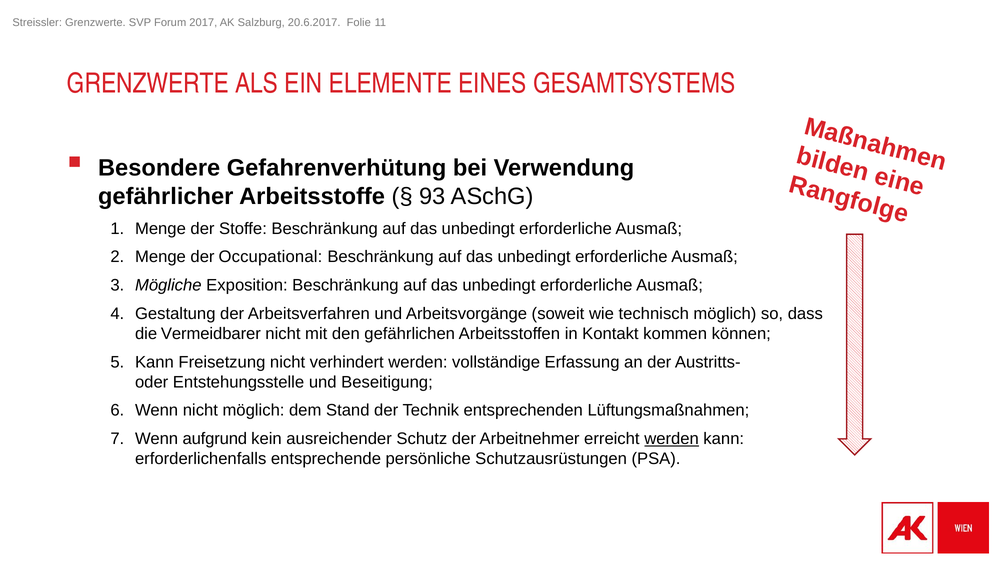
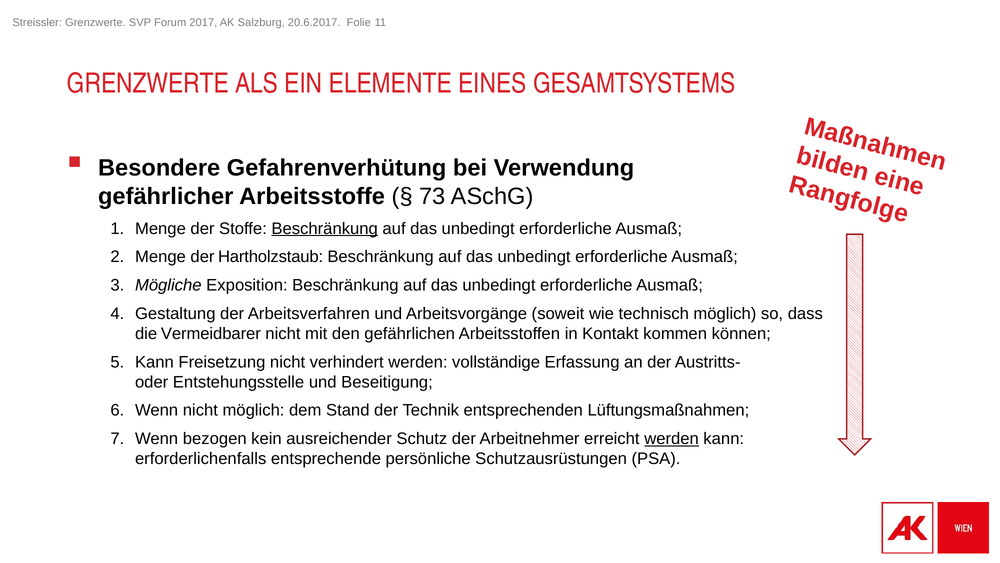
93: 93 -> 73
Beschränkung at (325, 228) underline: none -> present
Occupational: Occupational -> Hartholzstaub
aufgrund: aufgrund -> bezogen
